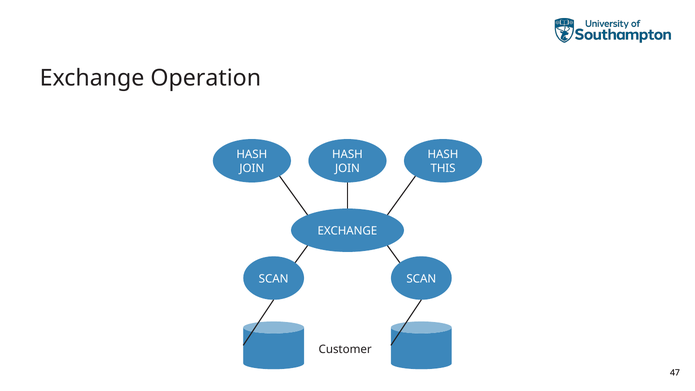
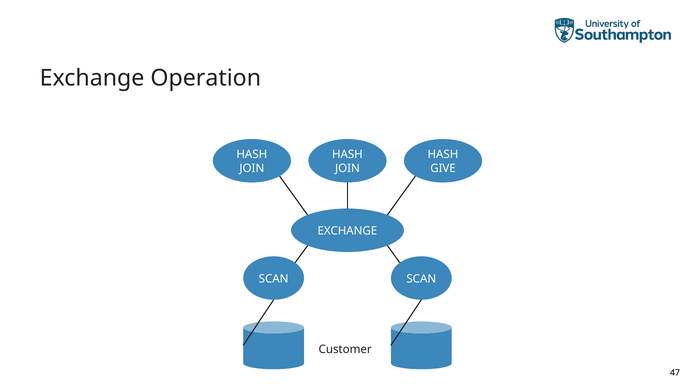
THIS: THIS -> GIVE
